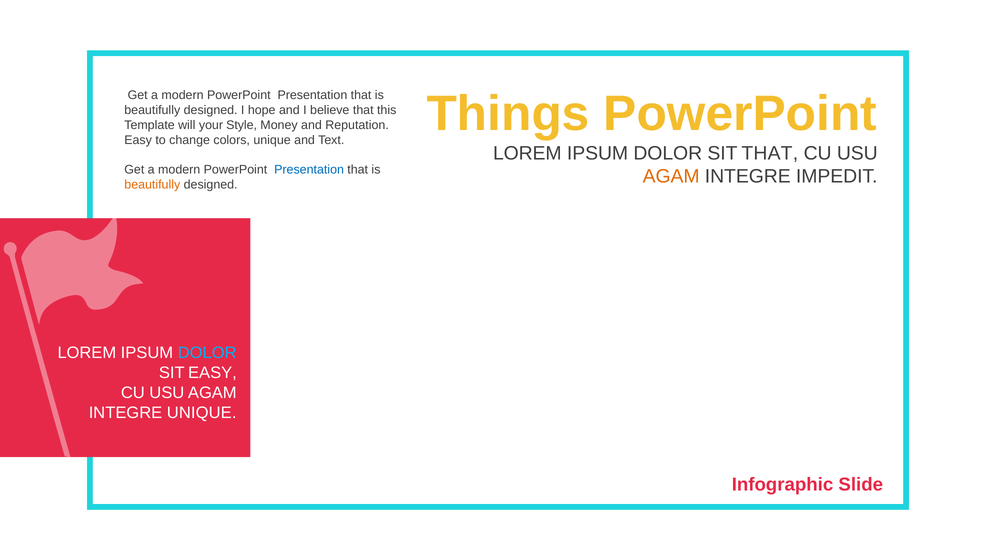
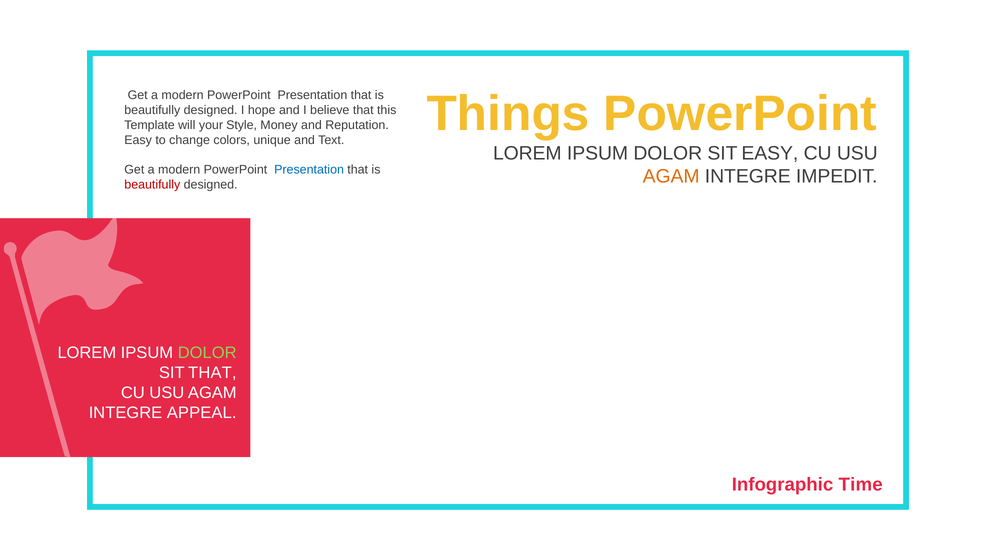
SIT THAT: THAT -> EASY
beautifully at (152, 185) colour: orange -> red
DOLOR at (207, 353) colour: light blue -> light green
SIT EASY: EASY -> THAT
INTEGRE UNIQUE: UNIQUE -> APPEAL
Slide: Slide -> Time
